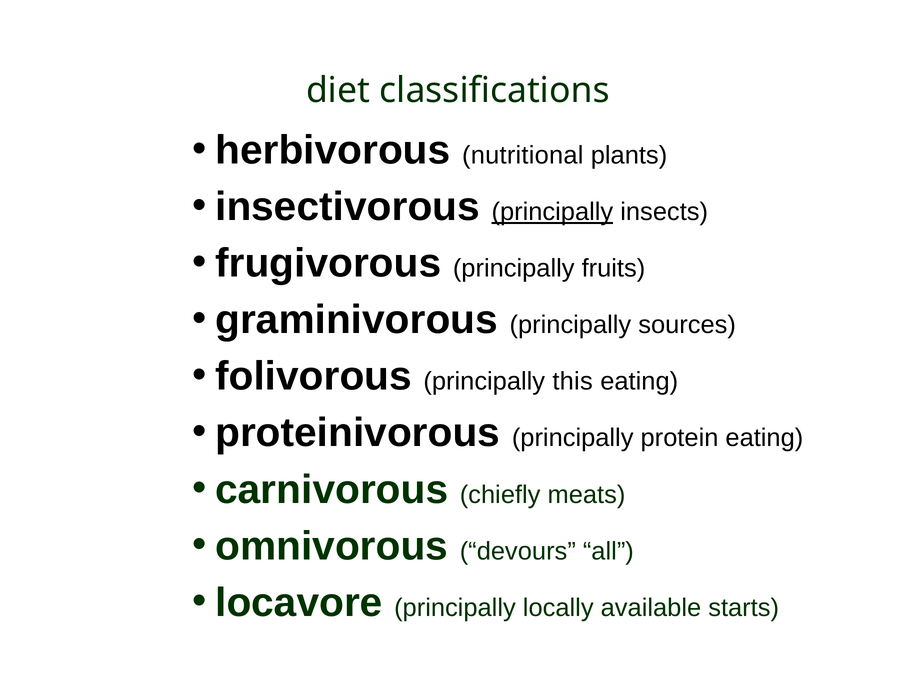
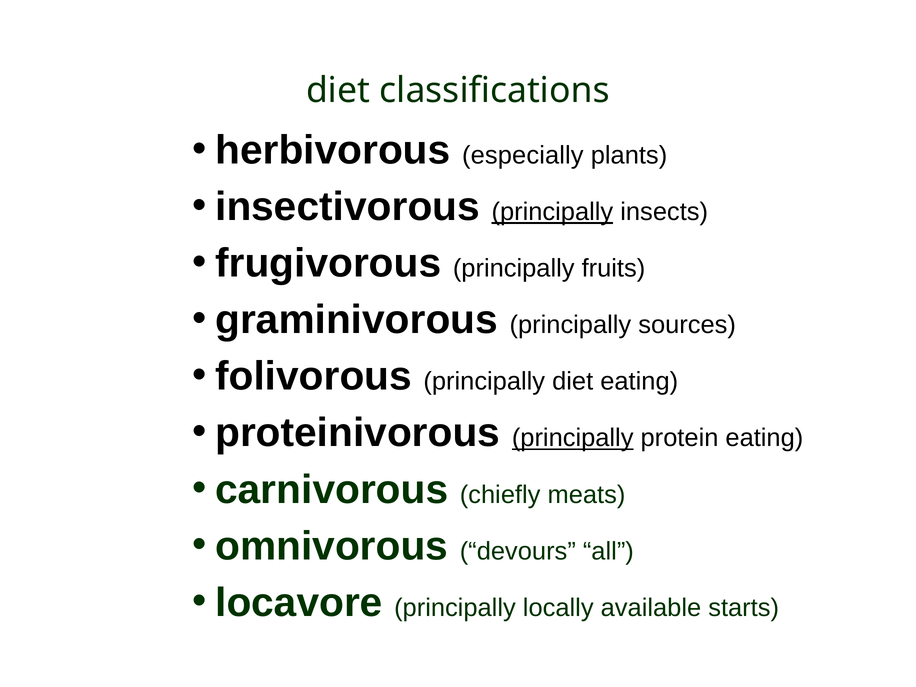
nutritional: nutritional -> especially
principally this: this -> diet
principally at (573, 438) underline: none -> present
